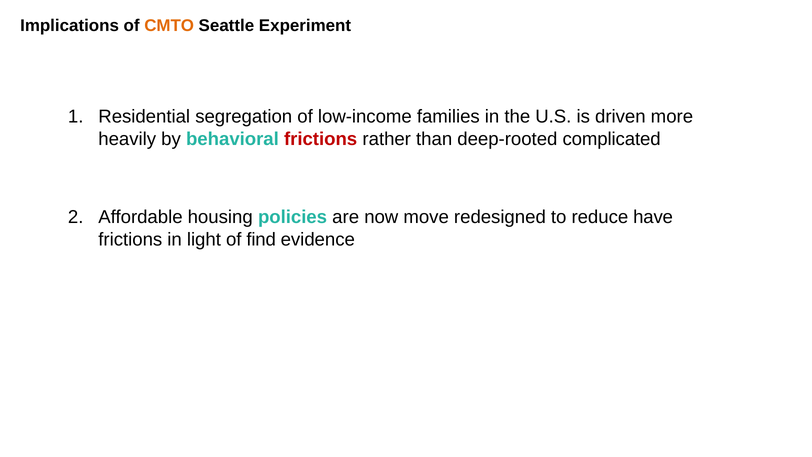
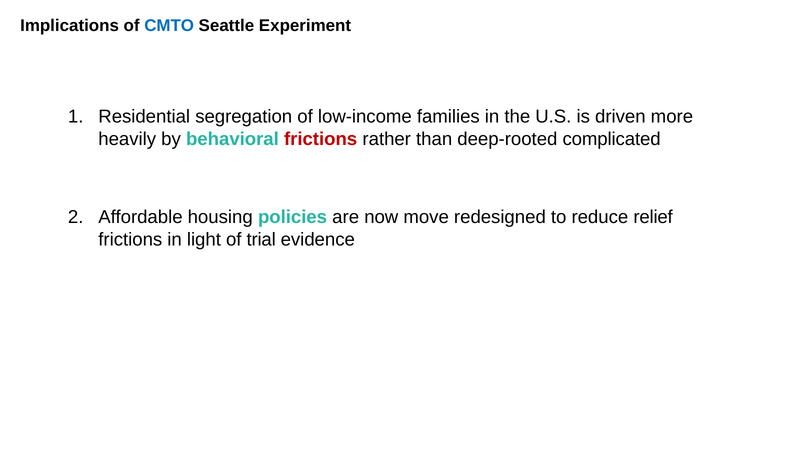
CMTO colour: orange -> blue
have: have -> relief
find: find -> trial
